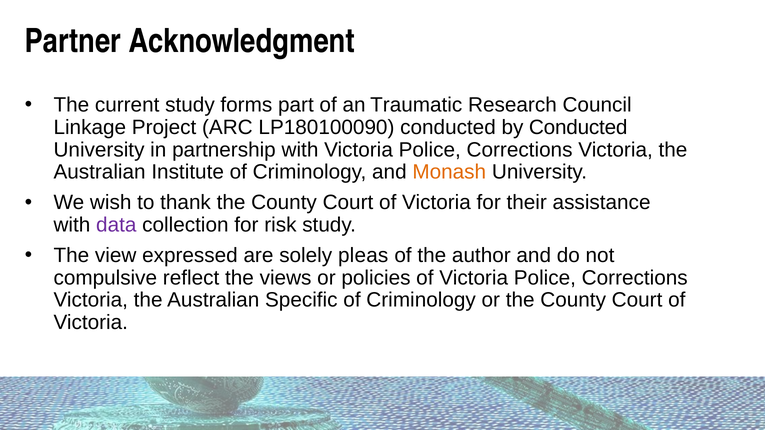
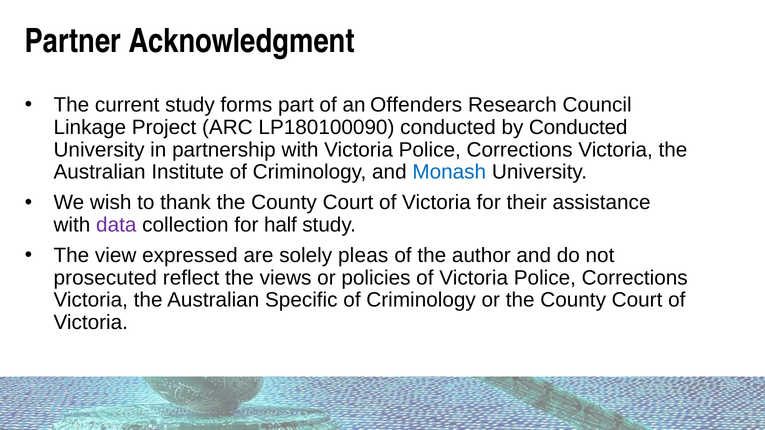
Traumatic: Traumatic -> Offenders
Monash colour: orange -> blue
risk: risk -> half
compulsive: compulsive -> prosecuted
